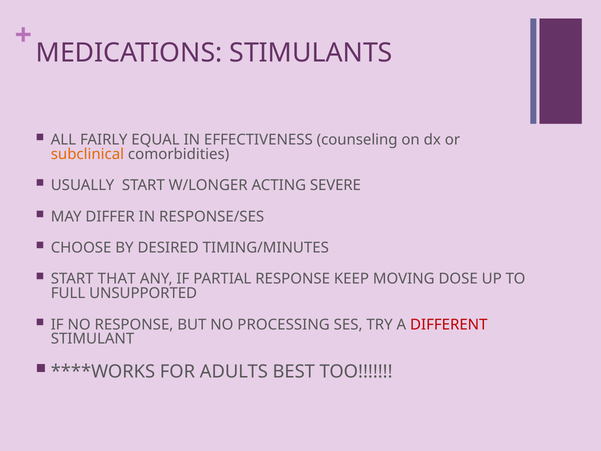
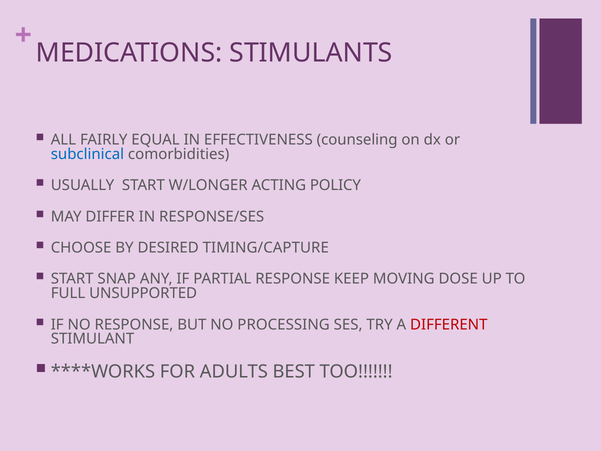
subclinical colour: orange -> blue
SEVERE: SEVERE -> POLICY
TIMING/MINUTES: TIMING/MINUTES -> TIMING/CAPTURE
THAT: THAT -> SNAP
